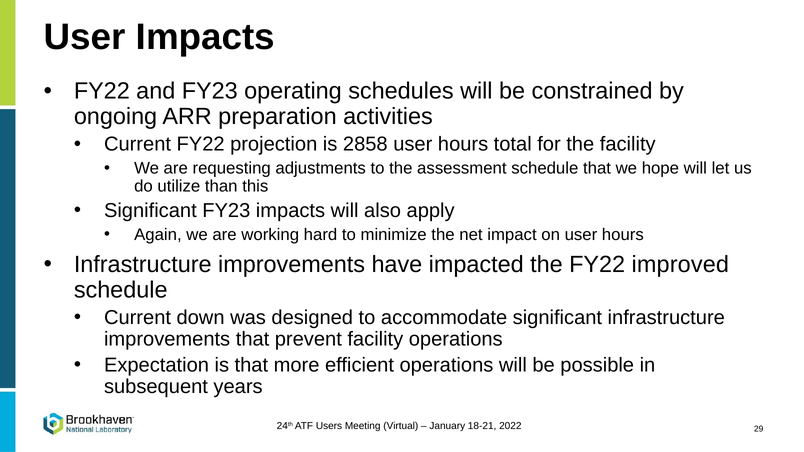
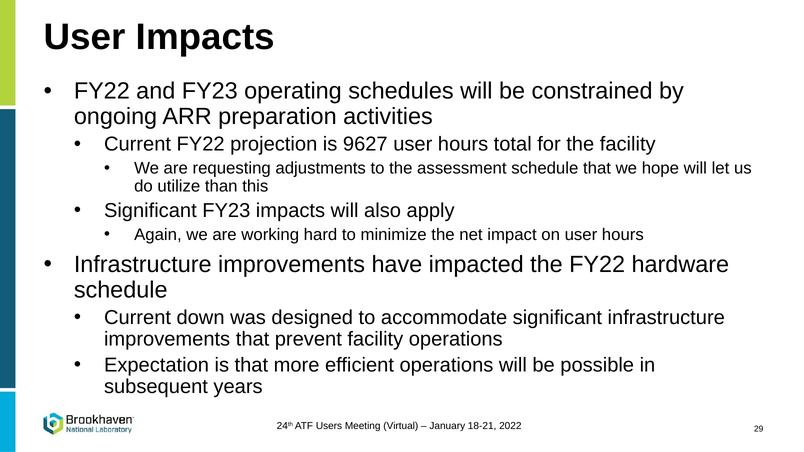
2858: 2858 -> 9627
improved: improved -> hardware
